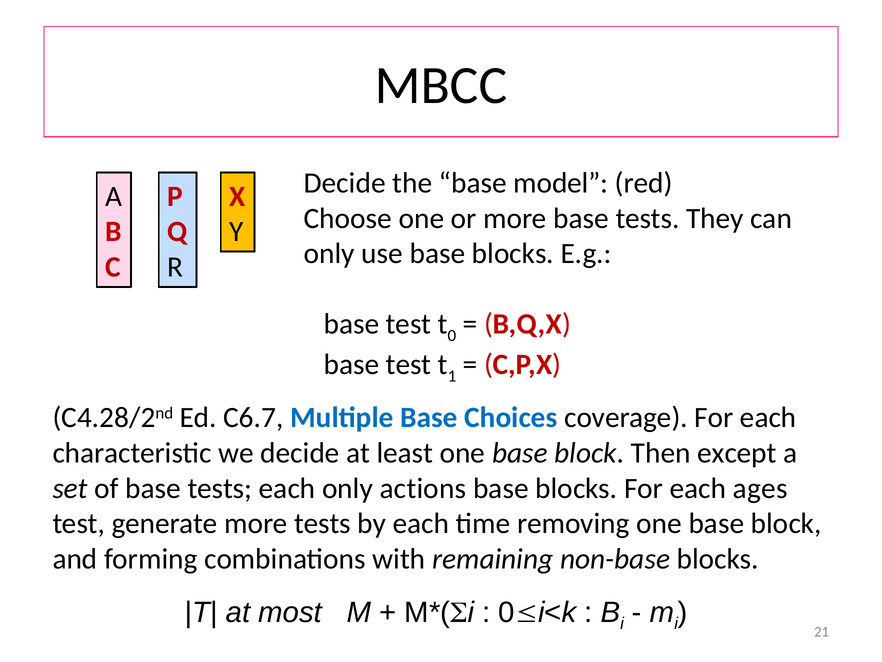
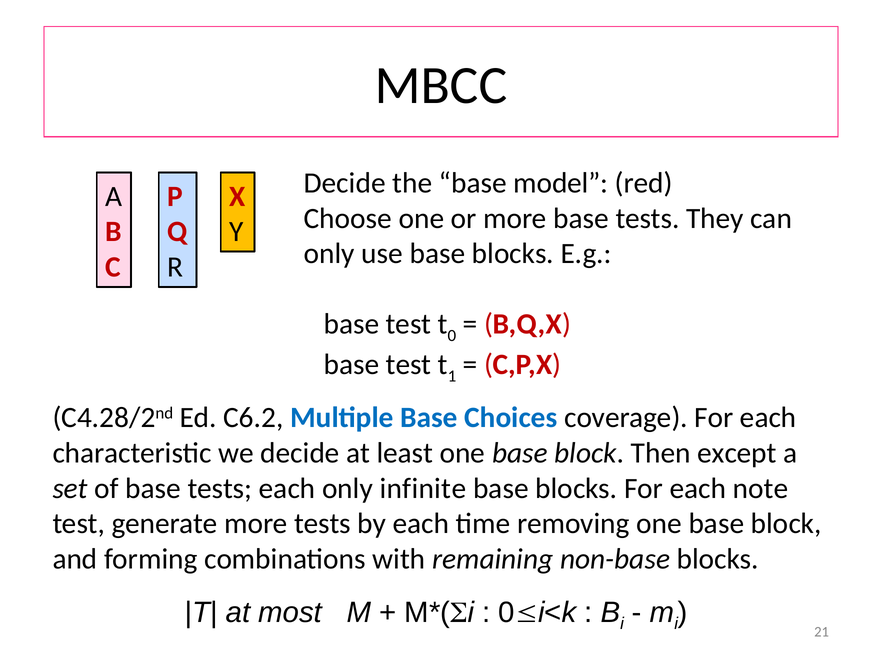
C6.7: C6.7 -> C6.2
actions: actions -> infinite
ages: ages -> note
